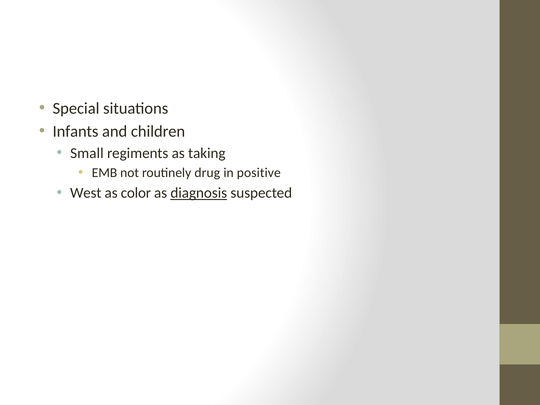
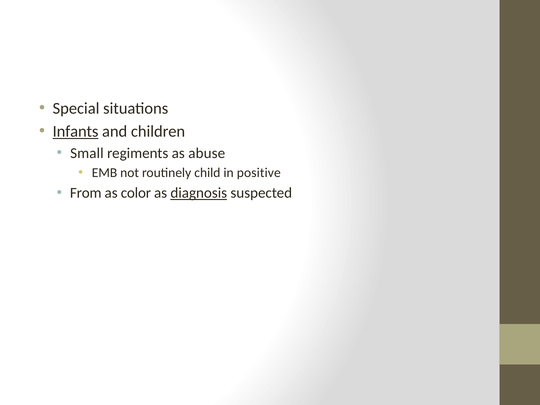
Infants underline: none -> present
taking: taking -> abuse
drug: drug -> child
West: West -> From
